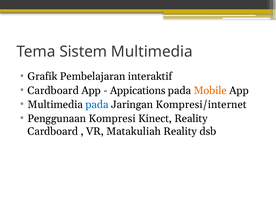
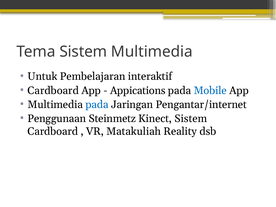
Grafik: Grafik -> Untuk
Mobile colour: orange -> blue
Kompresi/internet: Kompresi/internet -> Pengantar/internet
Kompresi: Kompresi -> Steinmetz
Kinect Reality: Reality -> Sistem
